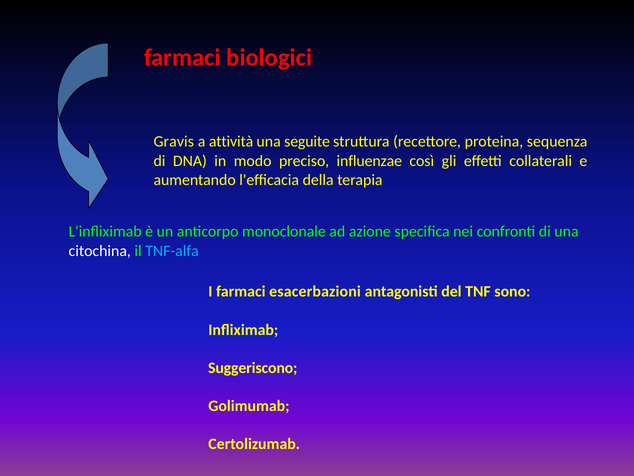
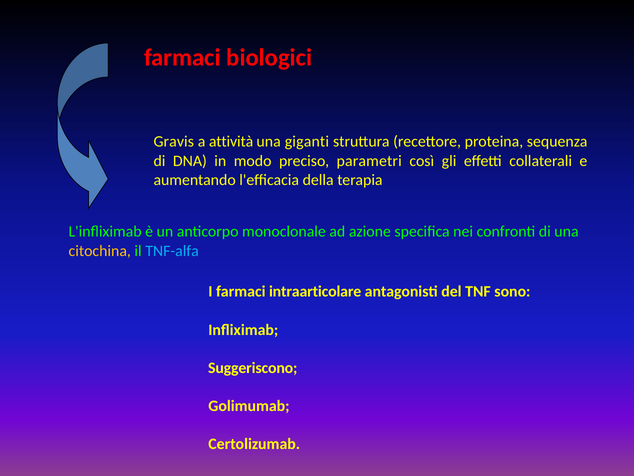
seguite: seguite -> giganti
influenzae: influenzae -> parametri
citochina colour: white -> yellow
esacerbazioni: esacerbazioni -> intraarticolare
